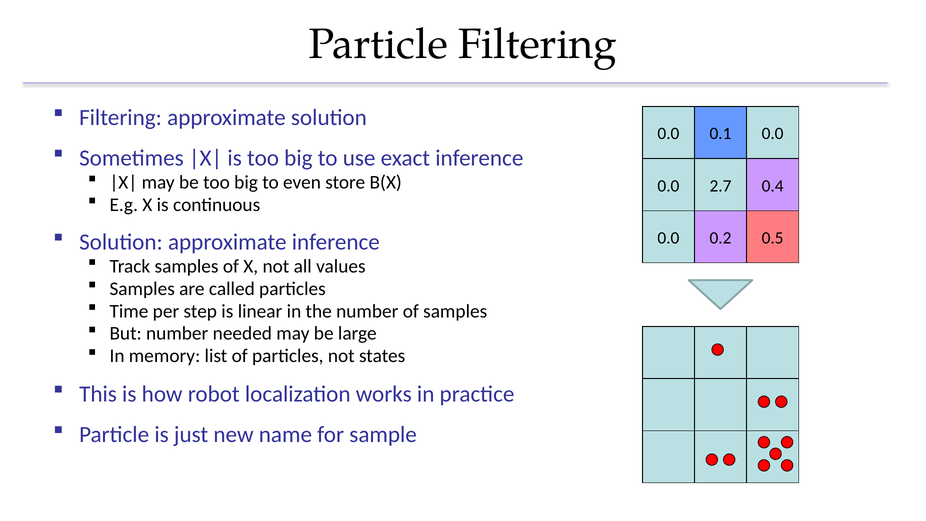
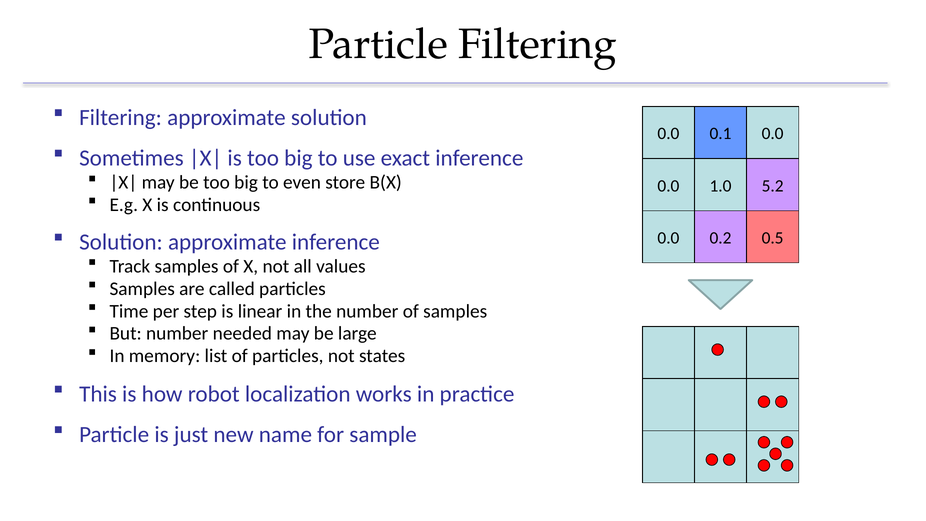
2.7: 2.7 -> 1.0
0.4: 0.4 -> 5.2
